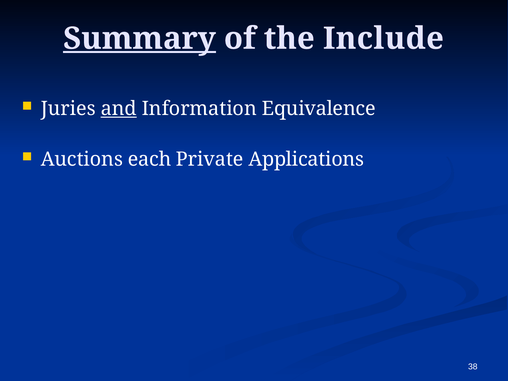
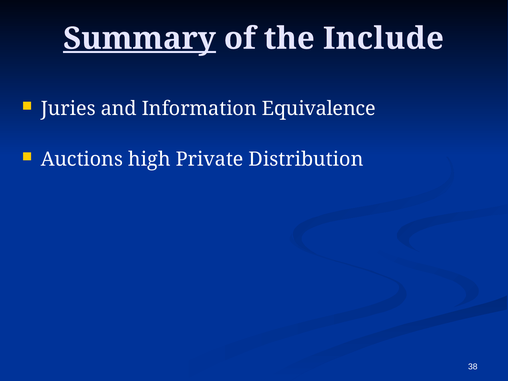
and underline: present -> none
each: each -> high
Applications: Applications -> Distribution
